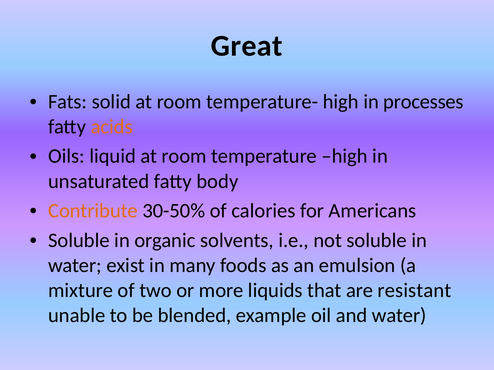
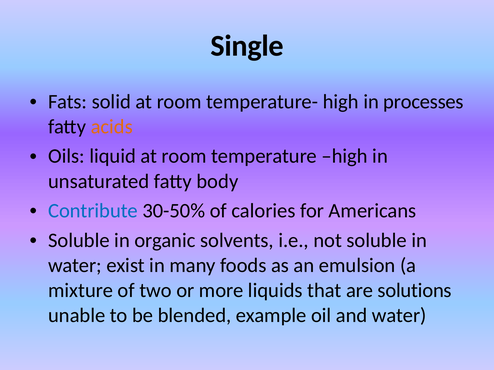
Great: Great -> Single
Contribute colour: orange -> blue
resistant: resistant -> solutions
